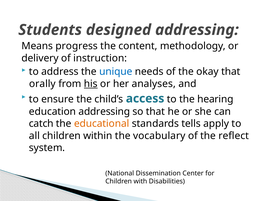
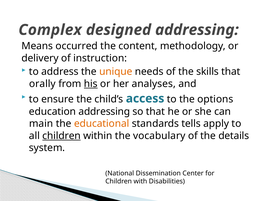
Students: Students -> Complex
progress: progress -> occurred
unique colour: blue -> orange
okay: okay -> skills
hearing: hearing -> options
catch: catch -> main
children at (62, 136) underline: none -> present
reflect: reflect -> details
